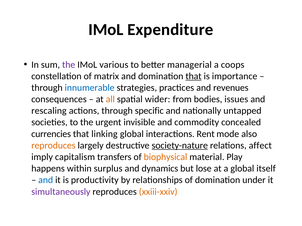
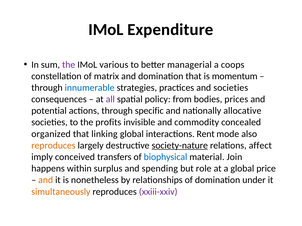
that at (194, 76) underline: present -> none
importance: importance -> momentum
and revenues: revenues -> societies
all colour: orange -> purple
wider: wider -> policy
issues: issues -> prices
rescaling: rescaling -> potential
untapped: untapped -> allocative
urgent: urgent -> profits
currencies: currencies -> organized
capitalism: capitalism -> conceived
biophysical colour: orange -> blue
Play: Play -> Join
dynamics: dynamics -> spending
lose: lose -> role
itself: itself -> price
and at (46, 180) colour: blue -> orange
productivity: productivity -> nonetheless
simultaneously colour: purple -> orange
xxiii-xxiv colour: orange -> purple
